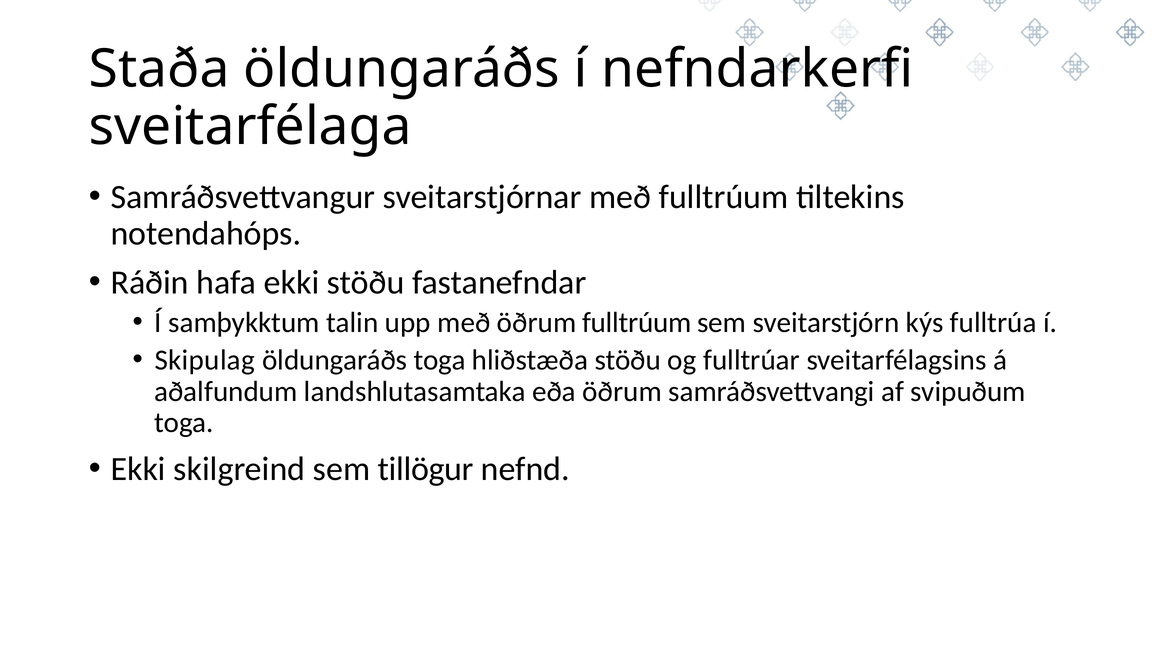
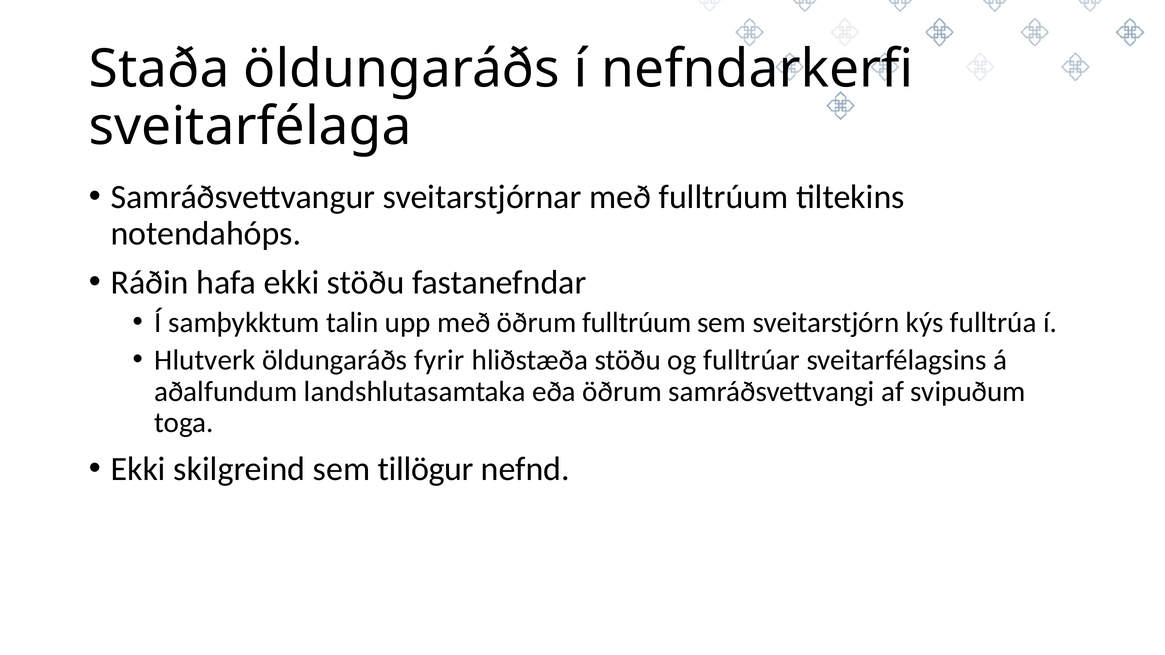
Skipulag: Skipulag -> Hlutverk
öldungaráðs toga: toga -> fyrir
